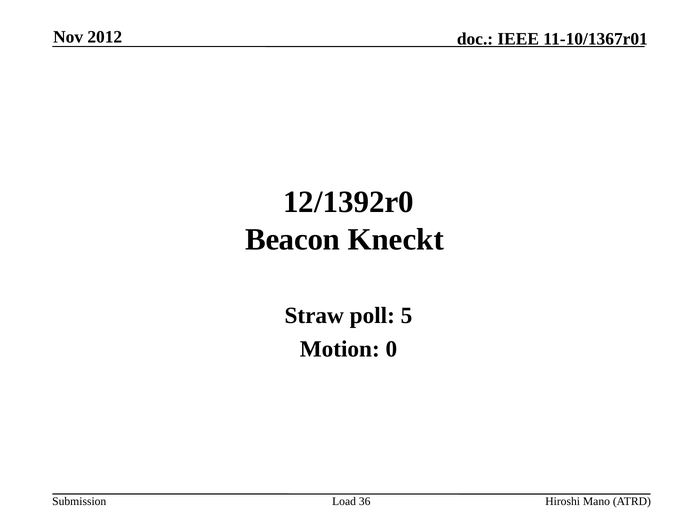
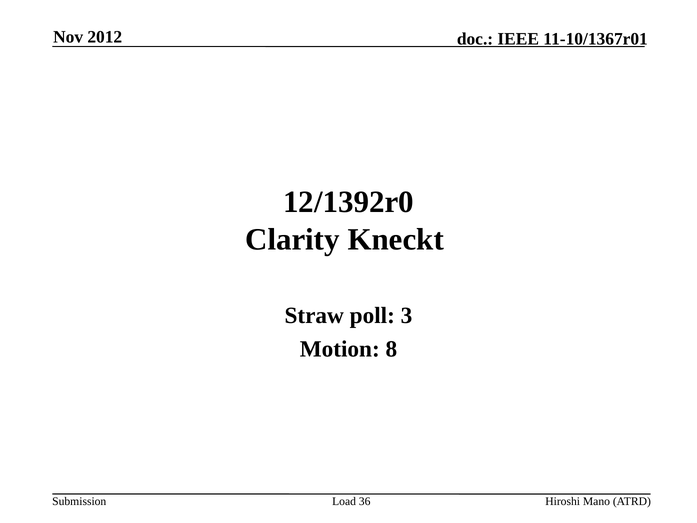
Beacon: Beacon -> Clarity
5: 5 -> 3
0: 0 -> 8
